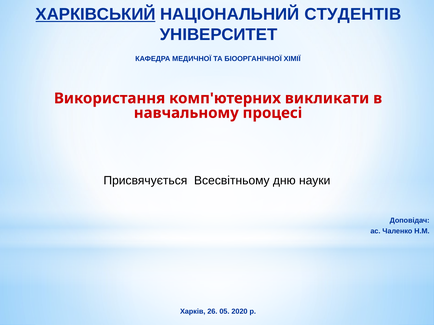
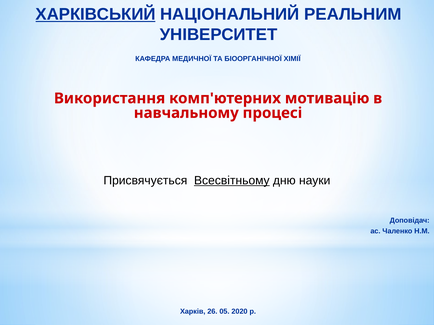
СТУДЕНТІВ: СТУДЕНТІВ -> РЕАЛЬНИМ
викликати: викликати -> мотивацію
Всесвітньому underline: none -> present
